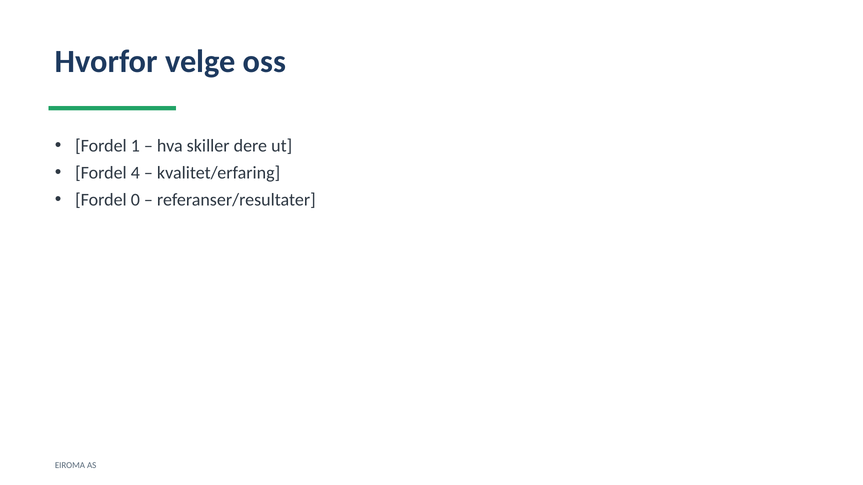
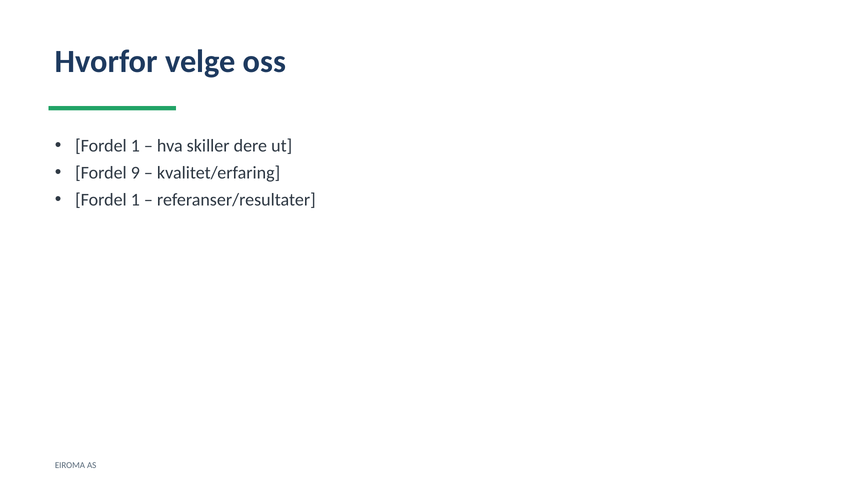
4: 4 -> 9
0 at (135, 200): 0 -> 1
